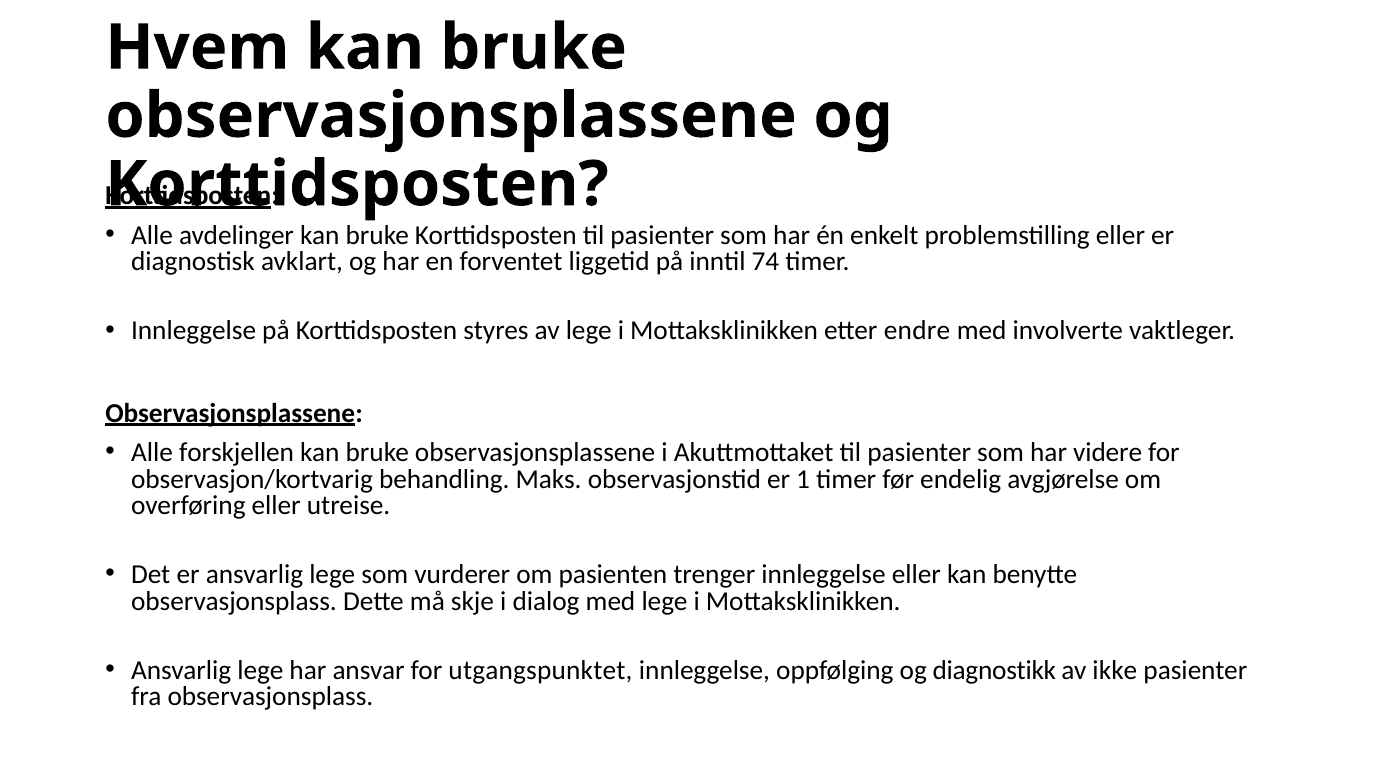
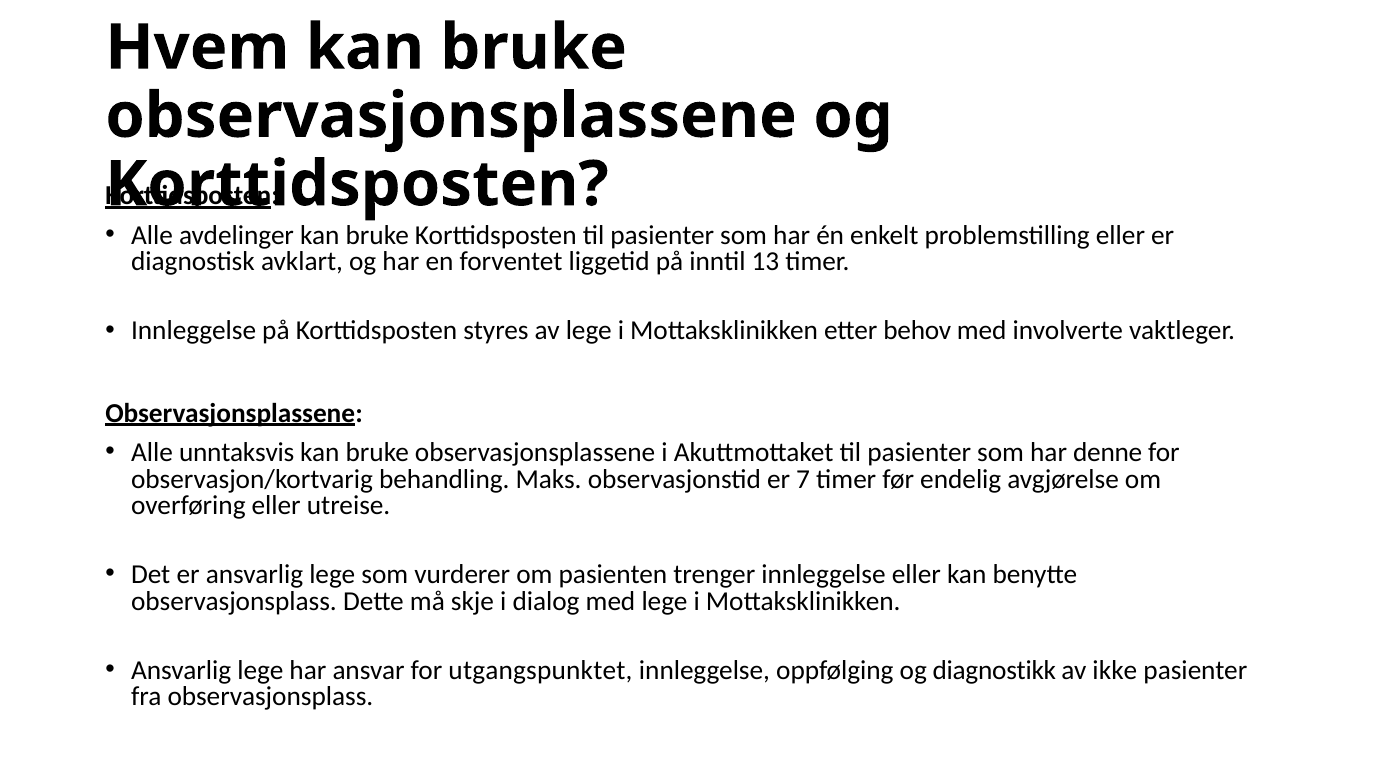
74: 74 -> 13
endre: endre -> behov
forskjellen: forskjellen -> unntaksvis
videre: videre -> denne
1: 1 -> 7
